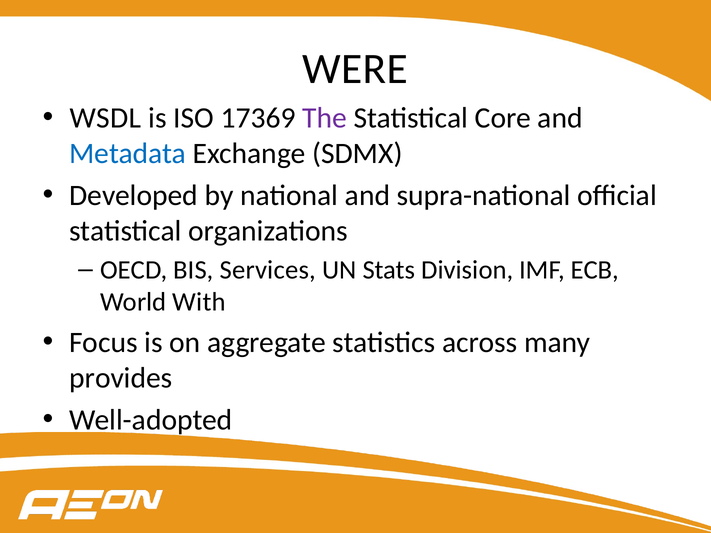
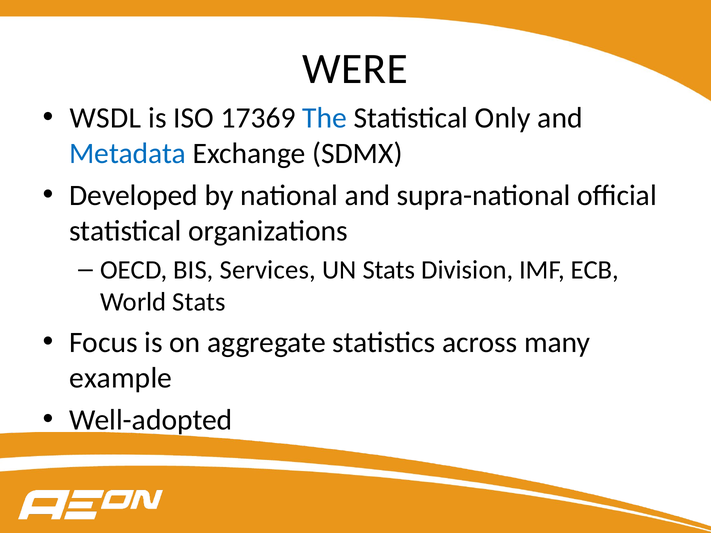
The colour: purple -> blue
Core: Core -> Only
World With: With -> Stats
provides: provides -> example
